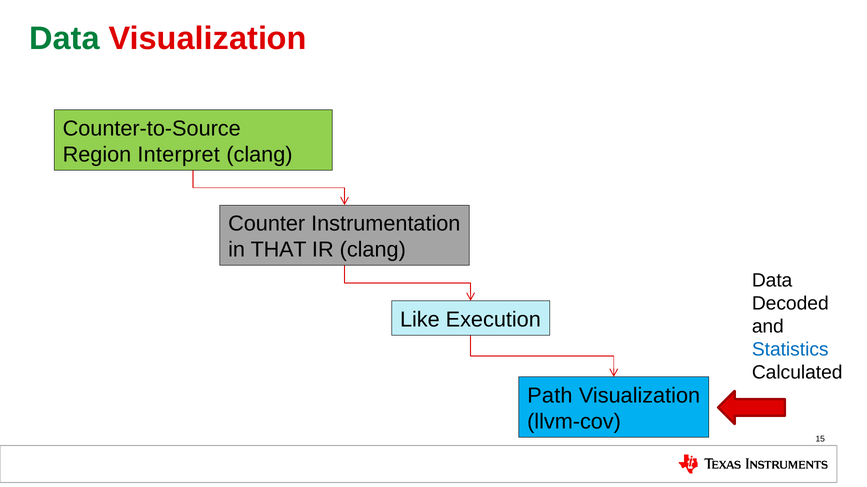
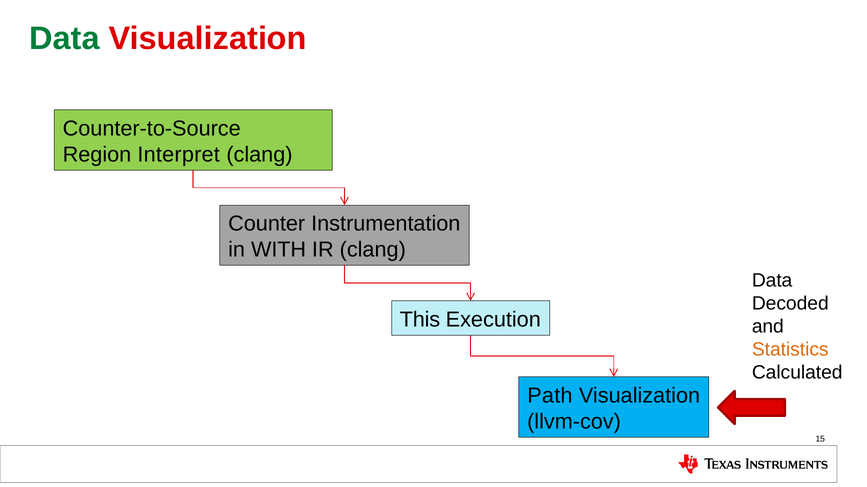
THAT: THAT -> WITH
Like: Like -> This
Statistics colour: blue -> orange
